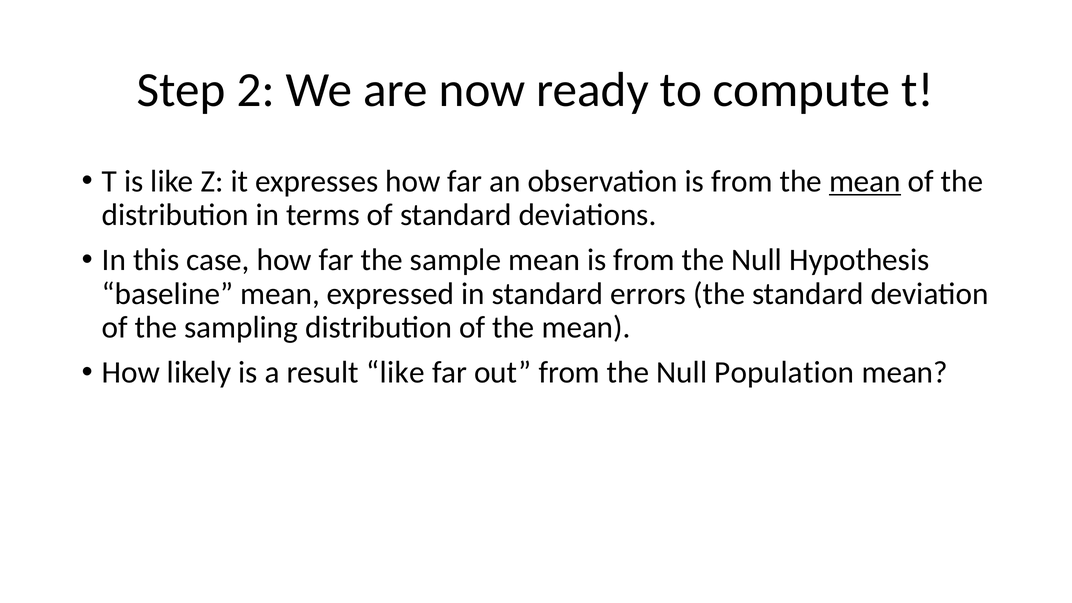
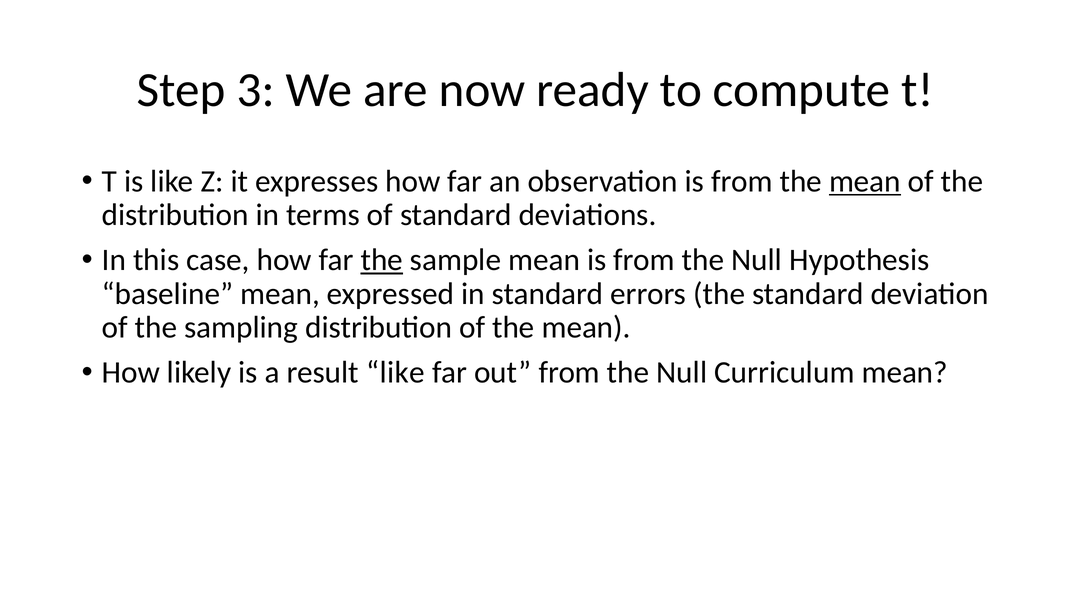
2: 2 -> 3
the at (382, 260) underline: none -> present
Population: Population -> Curriculum
